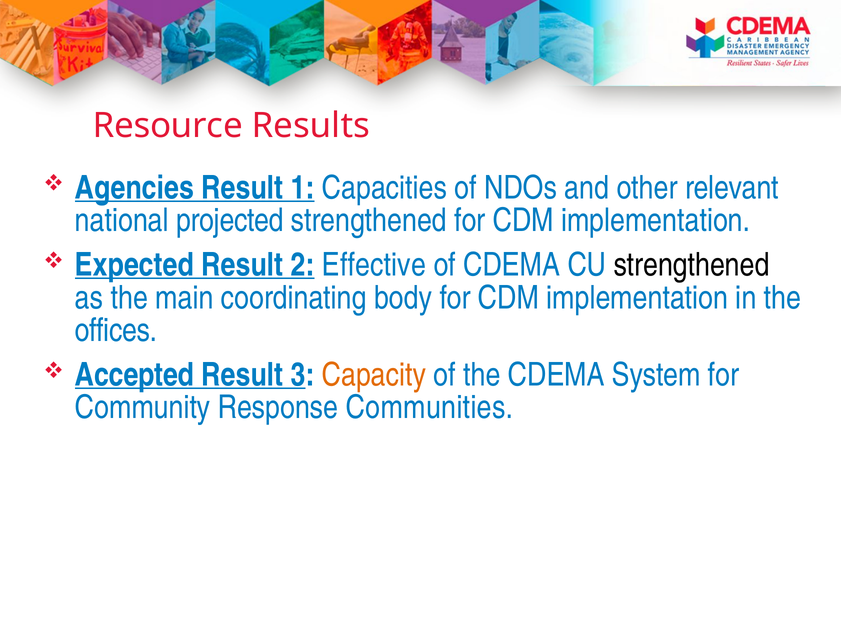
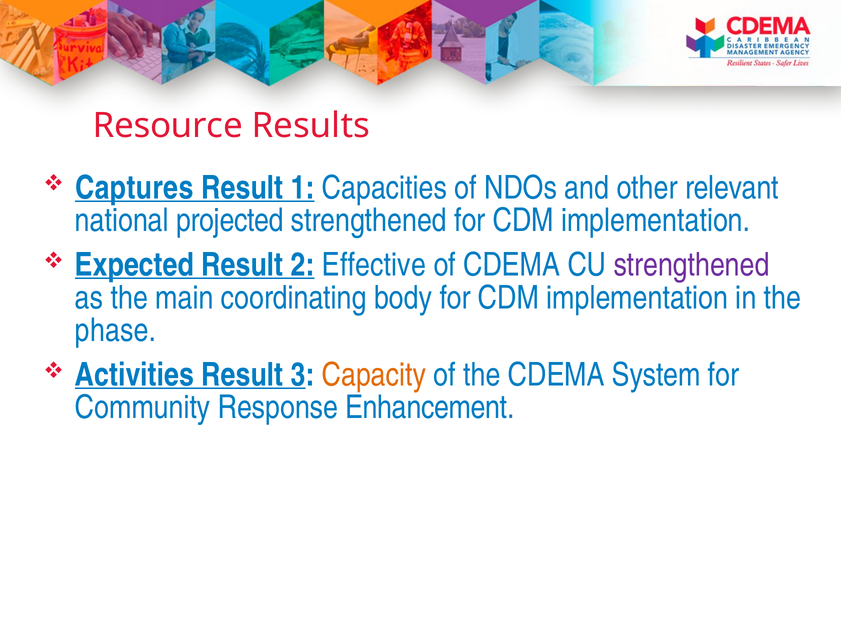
Agencies: Agencies -> Captures
strengthened at (692, 265) colour: black -> purple
offices: offices -> phase
Accepted: Accepted -> Activities
Communities: Communities -> Enhancement
